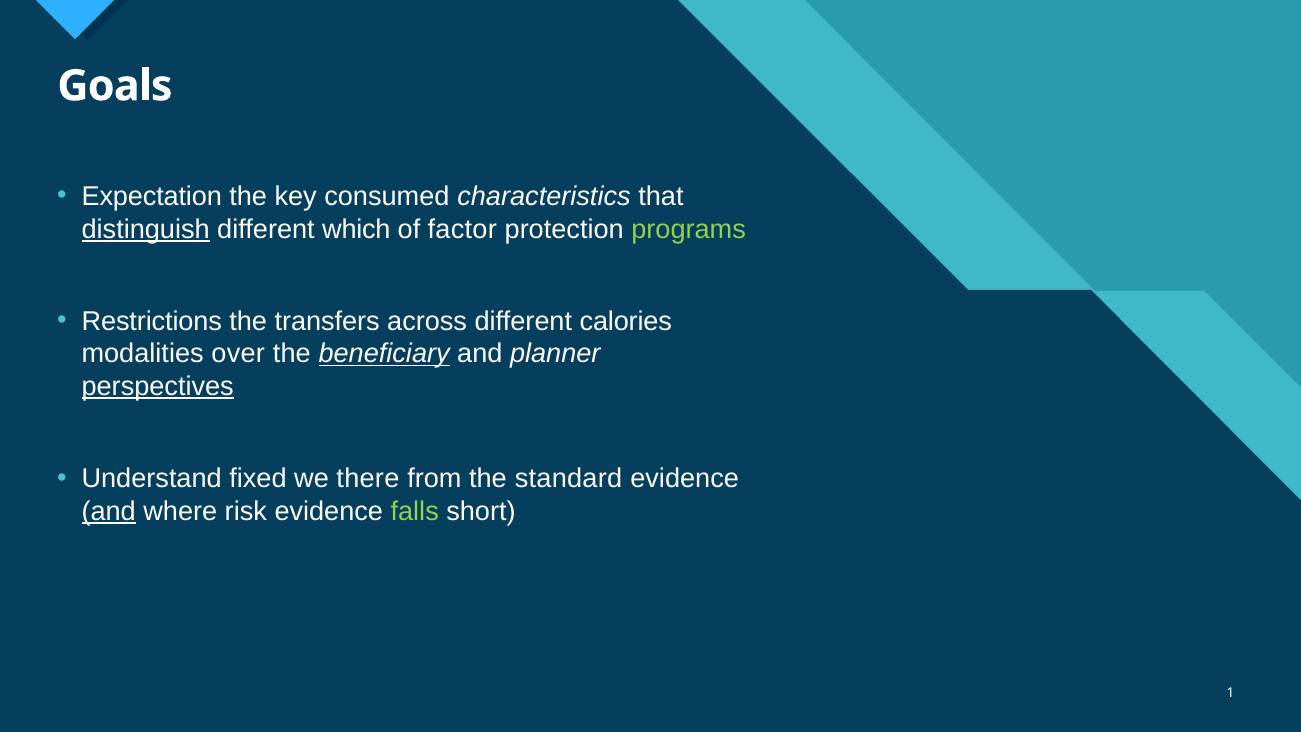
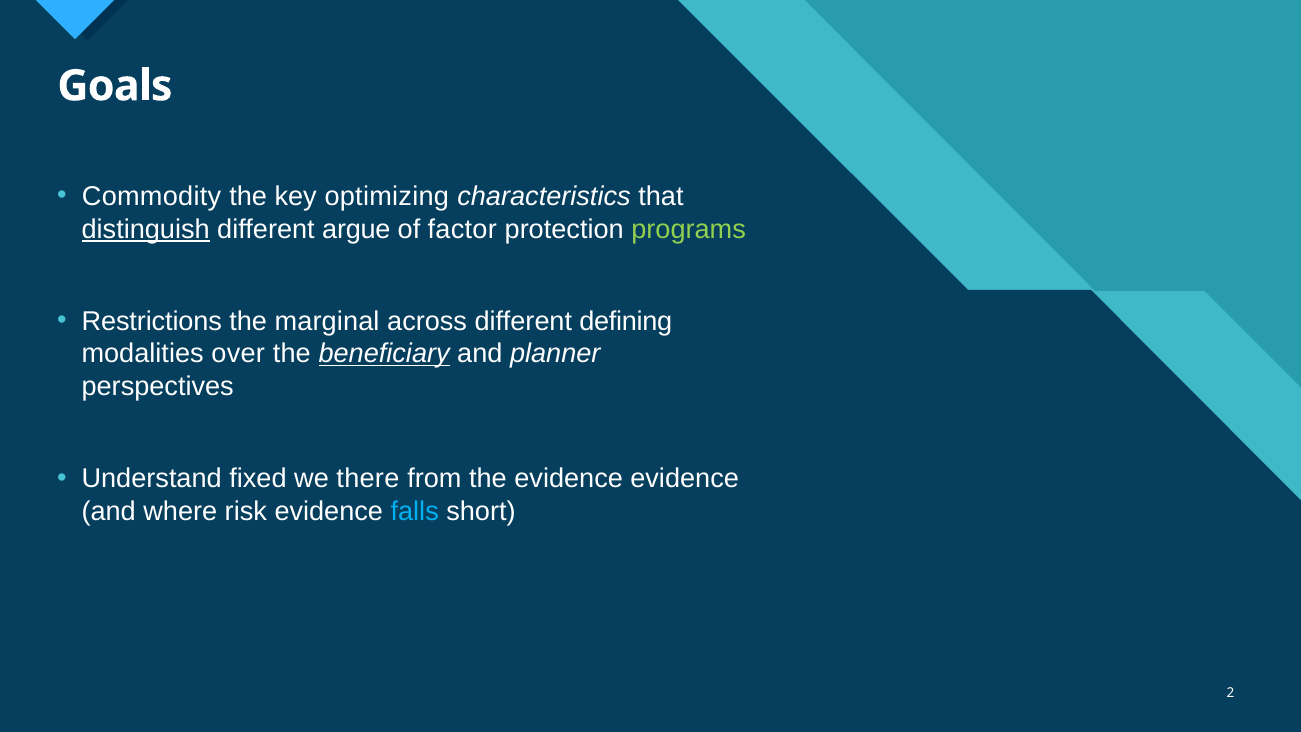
Expectation: Expectation -> Commodity
consumed: consumed -> optimizing
which: which -> argue
transfers: transfers -> marginal
calories: calories -> defining
perspectives underline: present -> none
the standard: standard -> evidence
and at (109, 511) underline: present -> none
falls colour: light green -> light blue
1: 1 -> 2
